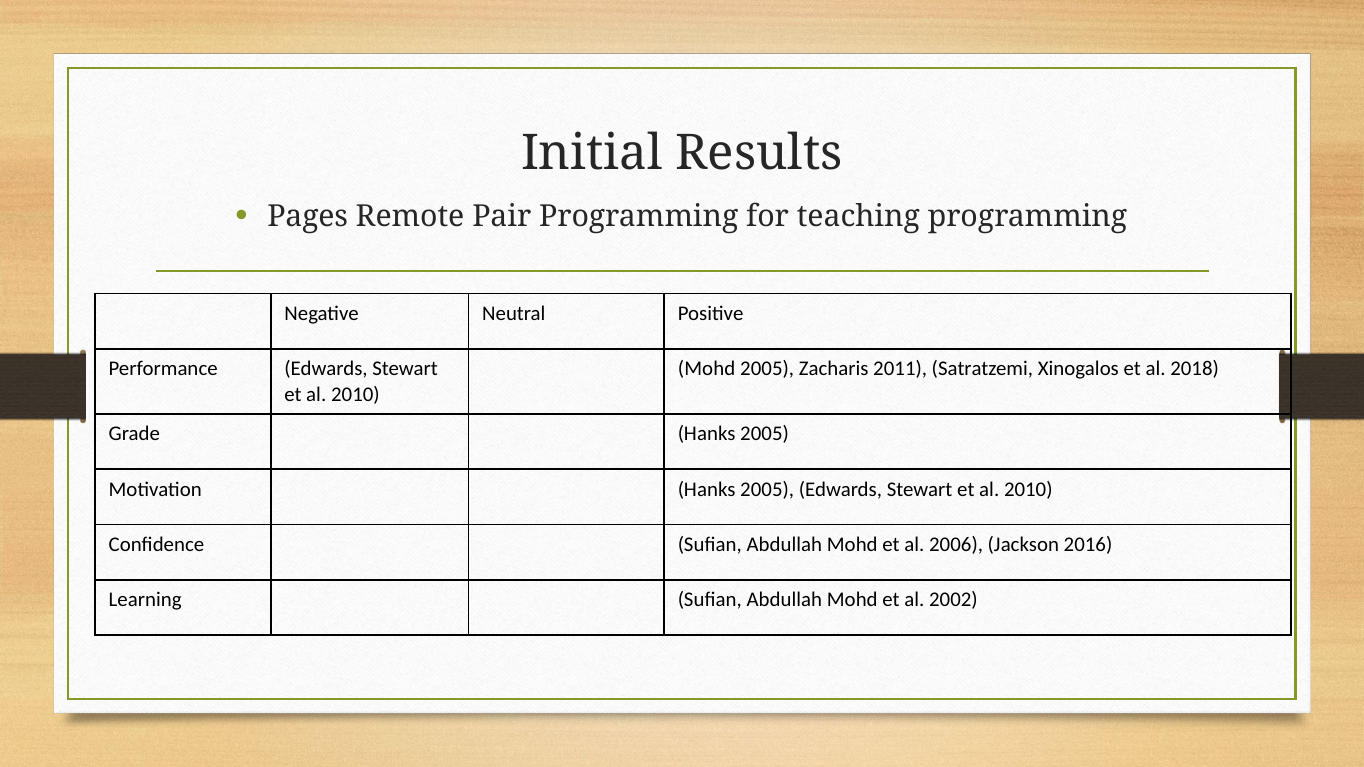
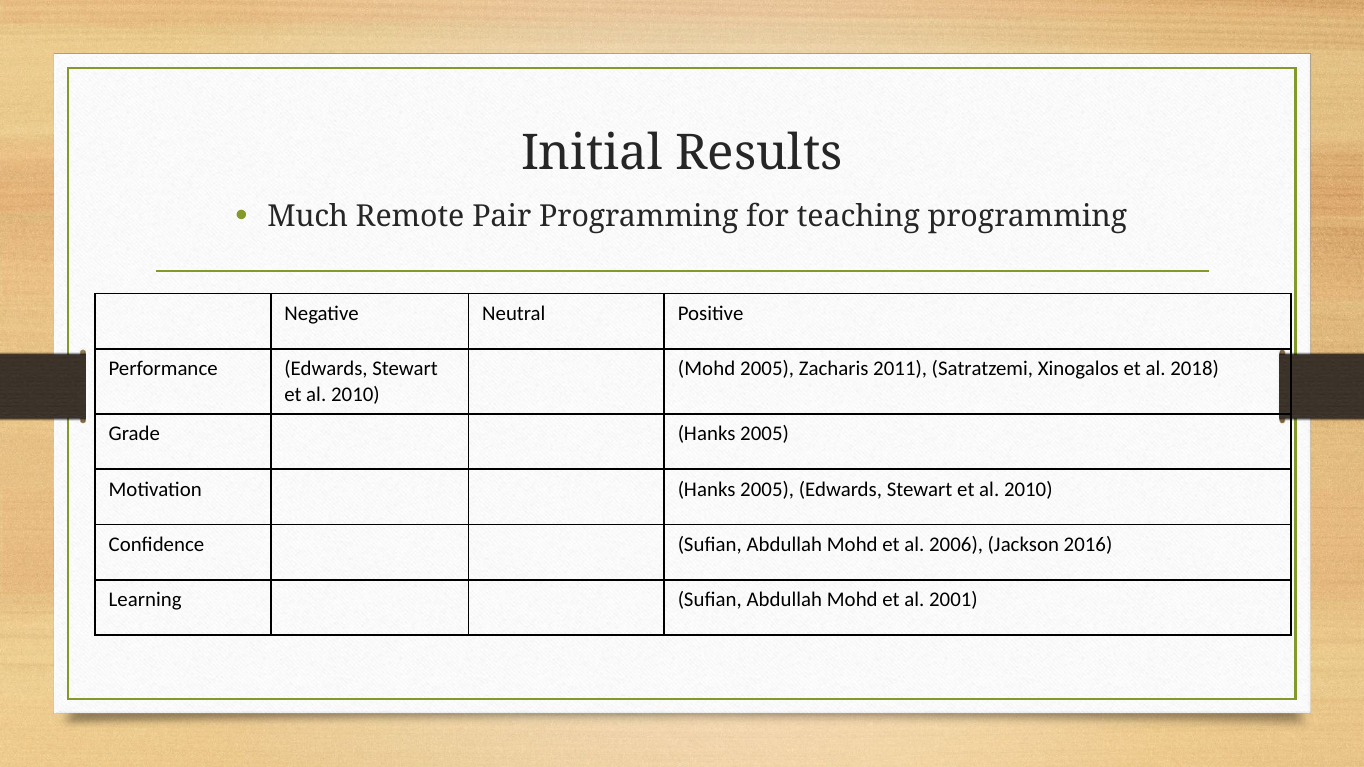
Pages: Pages -> Much
2002: 2002 -> 2001
